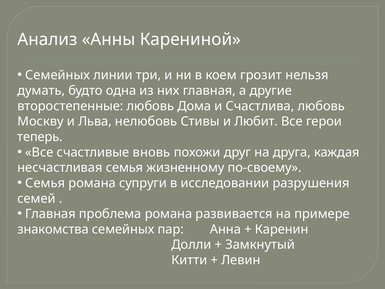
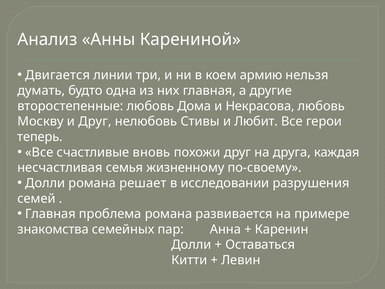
Семейных at (58, 75): Семейных -> Двигается
грозит: грозит -> армию
Счастлива: Счастлива -> Некрасова
и Льва: Льва -> Друг
Семья at (45, 183): Семья -> Долли
супруги: супруги -> решает
Замкнутый: Замкнутый -> Оставаться
